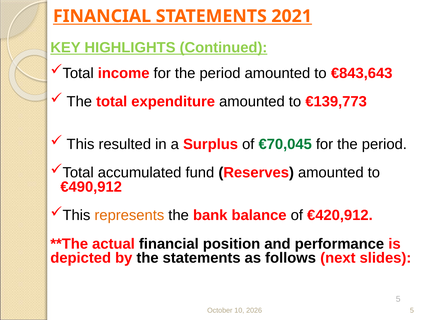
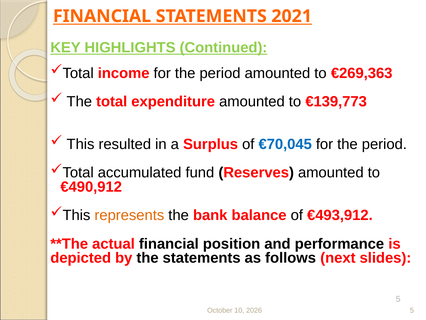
€843,643: €843,643 -> €269,363
€70,045 colour: green -> blue
€420,912: €420,912 -> €493,912
